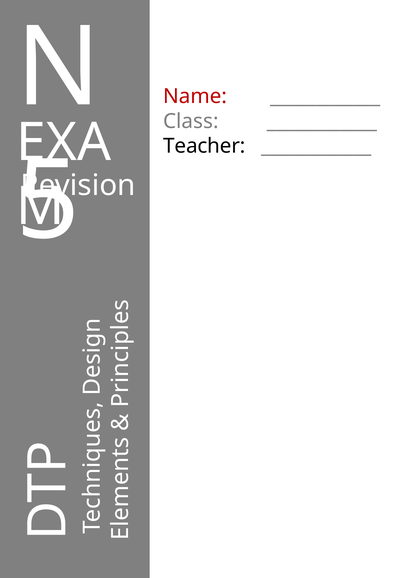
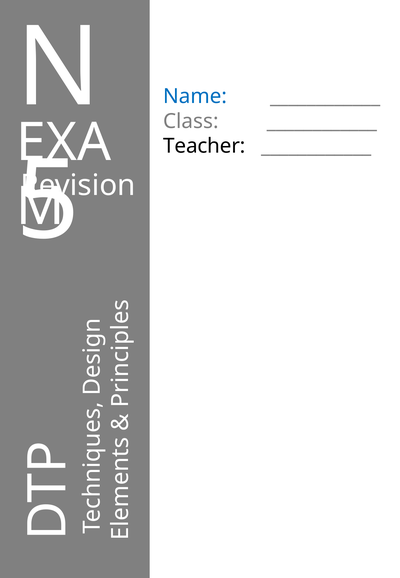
Name colour: red -> blue
